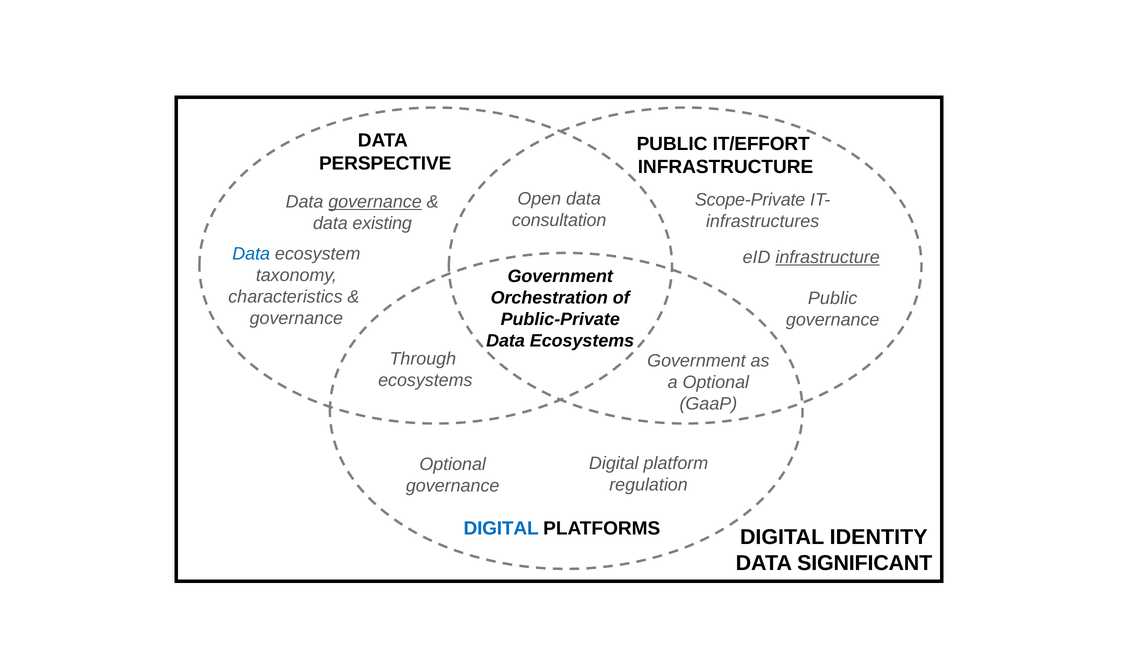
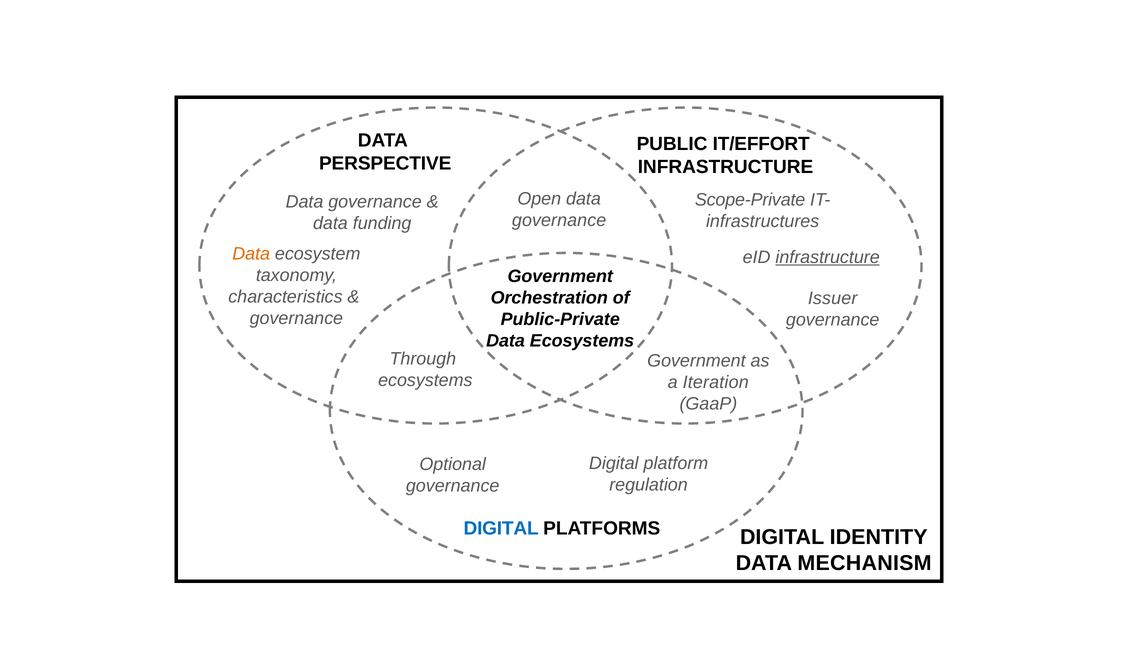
governance at (375, 202) underline: present -> none
consultation at (559, 220): consultation -> governance
existing: existing -> funding
Data at (251, 254) colour: blue -> orange
Public at (833, 298): Public -> Issuer
a Optional: Optional -> Iteration
SIGNIFICANT: SIGNIFICANT -> MECHANISM
